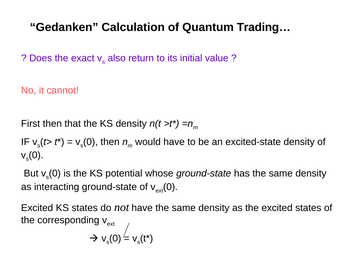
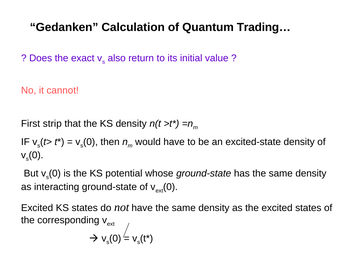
First then: then -> strip
